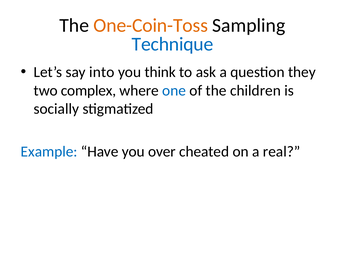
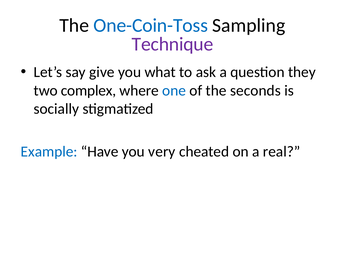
One-Coin-Toss colour: orange -> blue
Technique colour: blue -> purple
into: into -> give
think: think -> what
children: children -> seconds
over: over -> very
